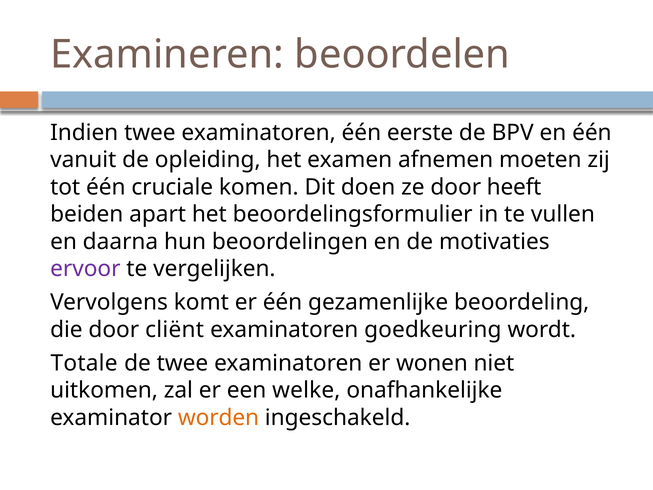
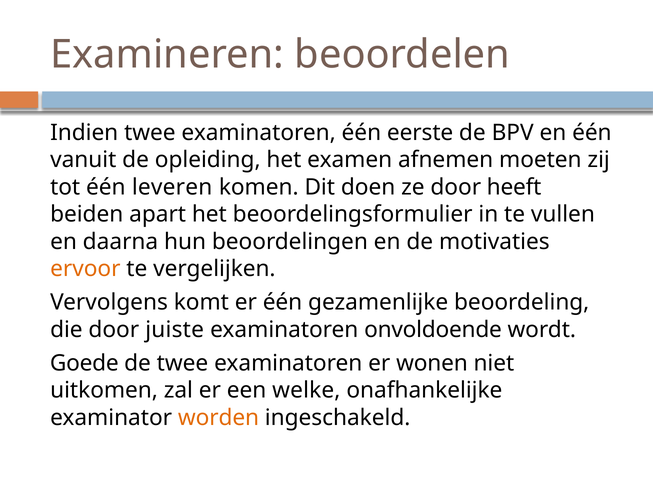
cruciale: cruciale -> leveren
ervoor colour: purple -> orange
cliënt: cliënt -> juiste
goedkeuring: goedkeuring -> onvoldoende
Totale: Totale -> Goede
